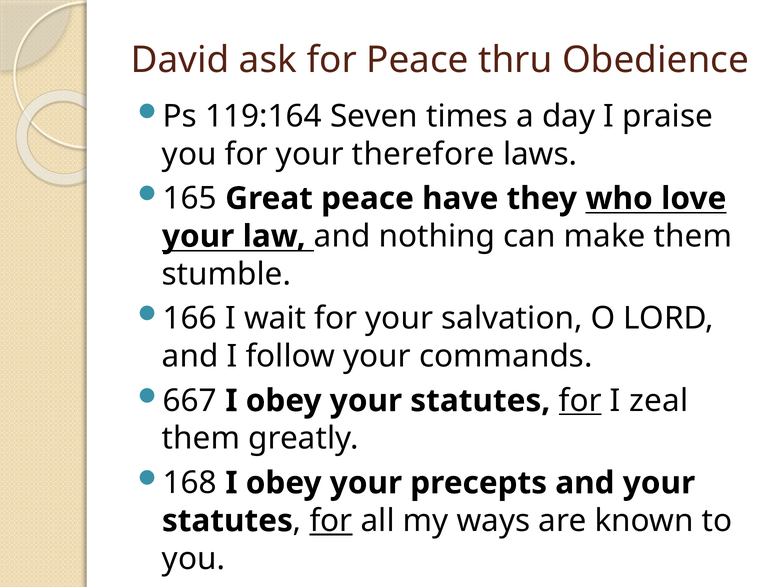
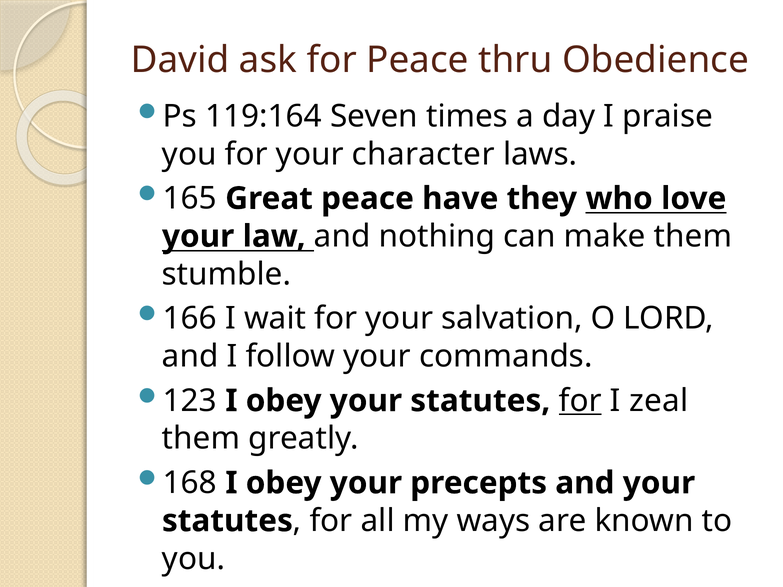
therefore: therefore -> character
667: 667 -> 123
for at (331, 521) underline: present -> none
